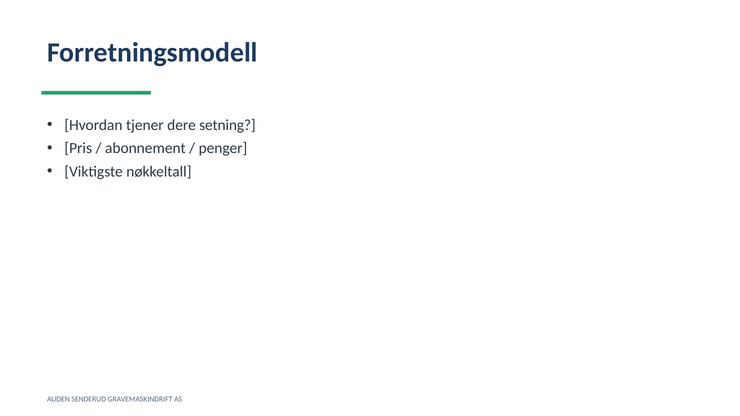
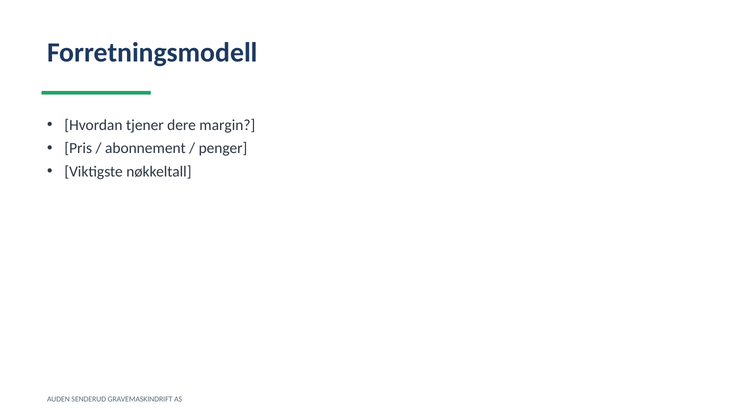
setning: setning -> margin
